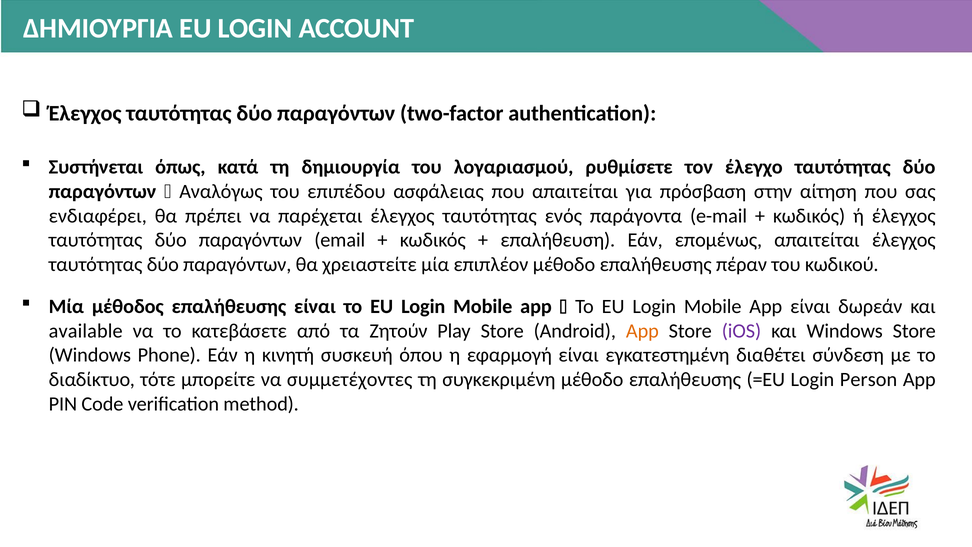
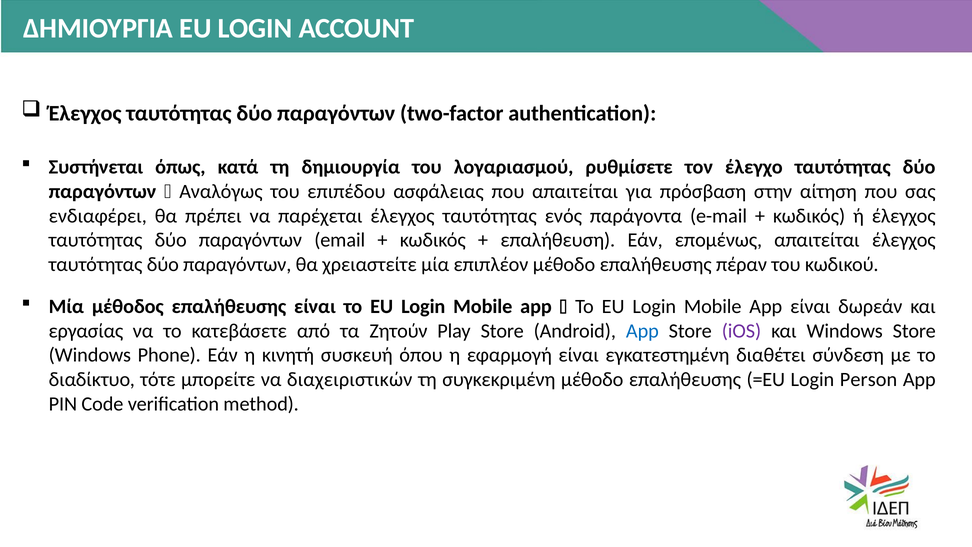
available: available -> εργασίας
App at (642, 331) colour: orange -> blue
συμμετέχοντες: συμμετέχοντες -> διαχειριστικών
